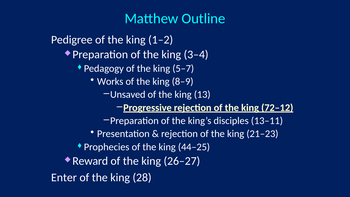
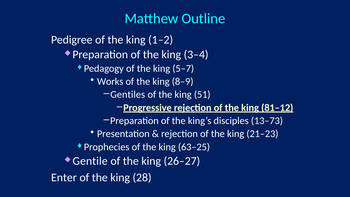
Unsaved: Unsaved -> Gentiles
13: 13 -> 51
72–12: 72–12 -> 81–12
13–11: 13–11 -> 13–73
44–25: 44–25 -> 63–25
Reward: Reward -> Gentile
